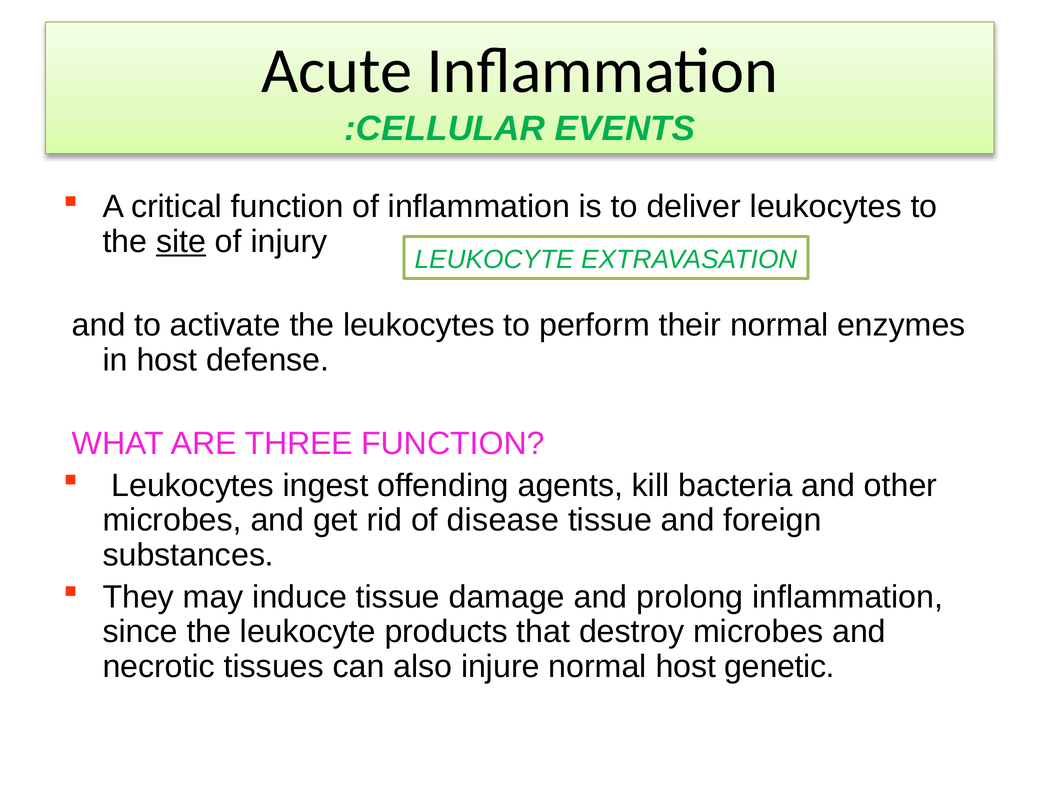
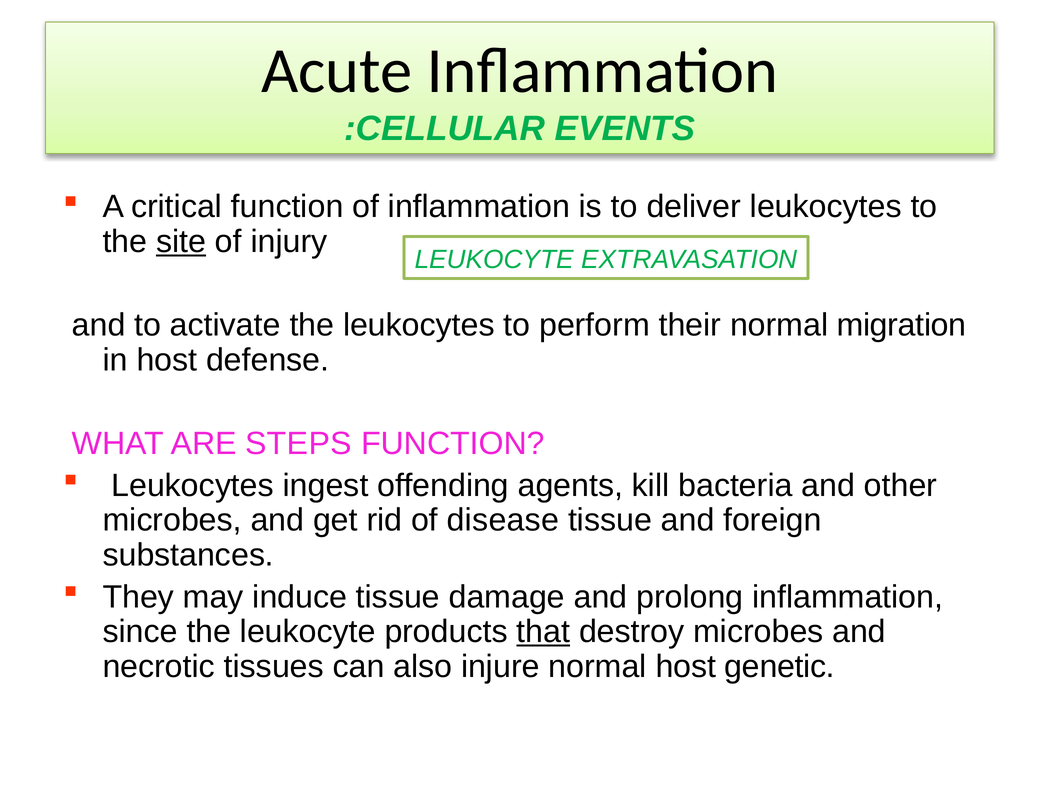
enzymes: enzymes -> migration
THREE: THREE -> STEPS
that underline: none -> present
